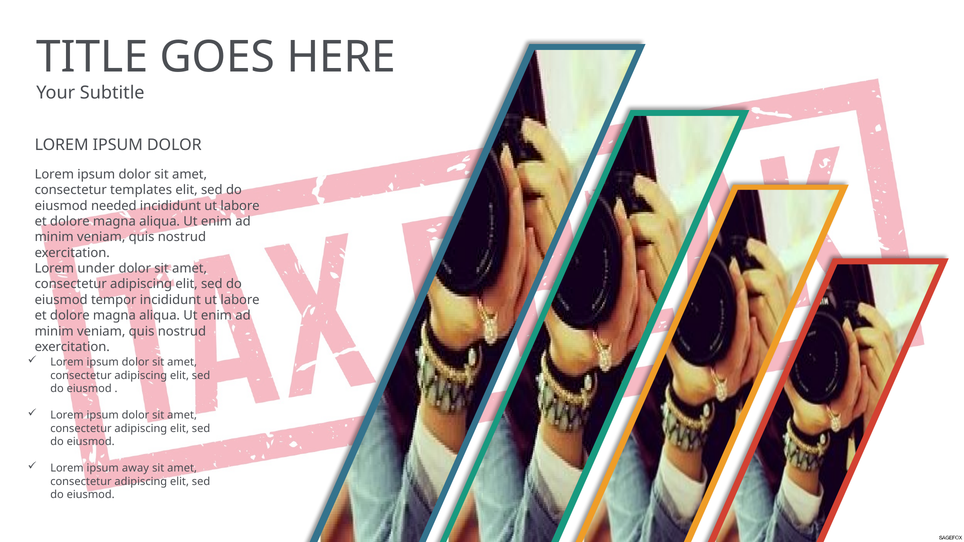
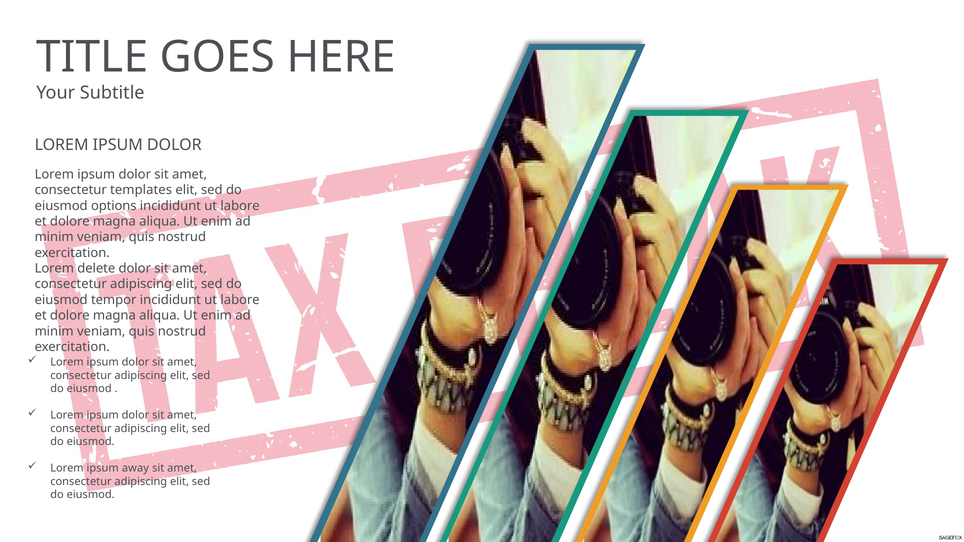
needed: needed -> options
under: under -> delete
